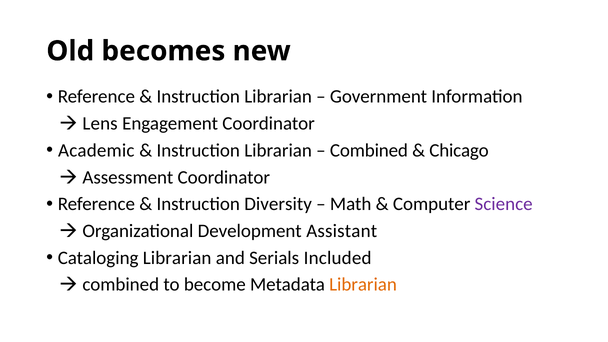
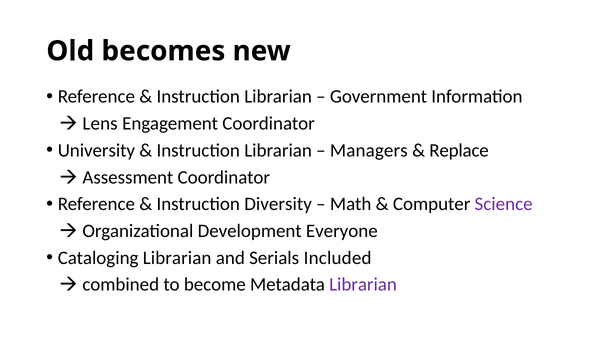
Academic: Academic -> University
Combined at (369, 150): Combined -> Managers
Chicago: Chicago -> Replace
Assistant: Assistant -> Everyone
Librarian at (363, 285) colour: orange -> purple
